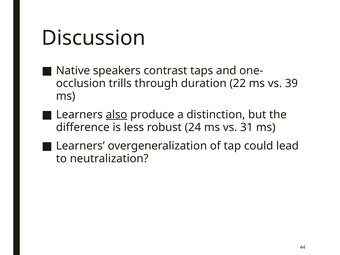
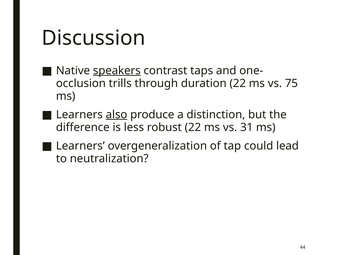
speakers underline: none -> present
39: 39 -> 75
robust 24: 24 -> 22
